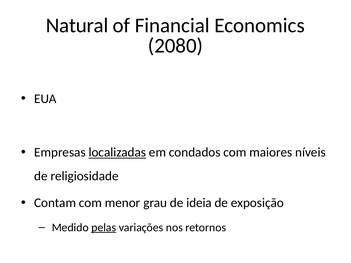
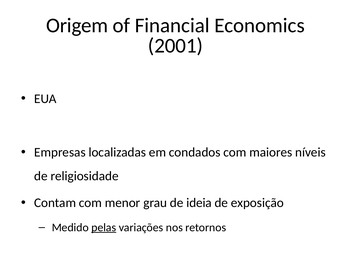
Natural: Natural -> Origem
2080: 2080 -> 2001
localizadas underline: present -> none
